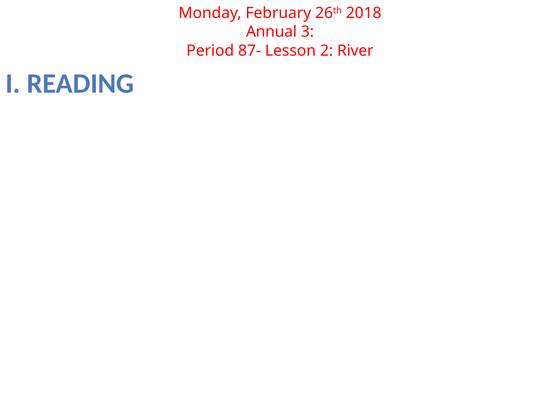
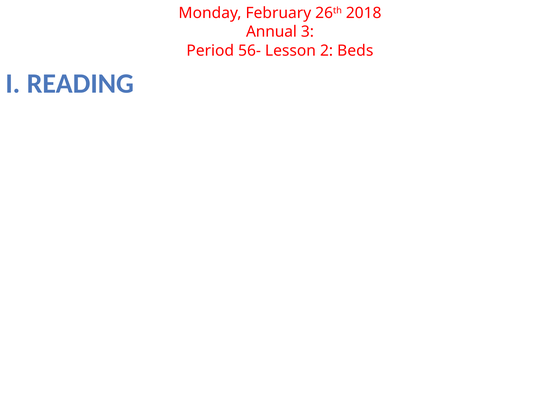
87-: 87- -> 56-
River: River -> Beds
